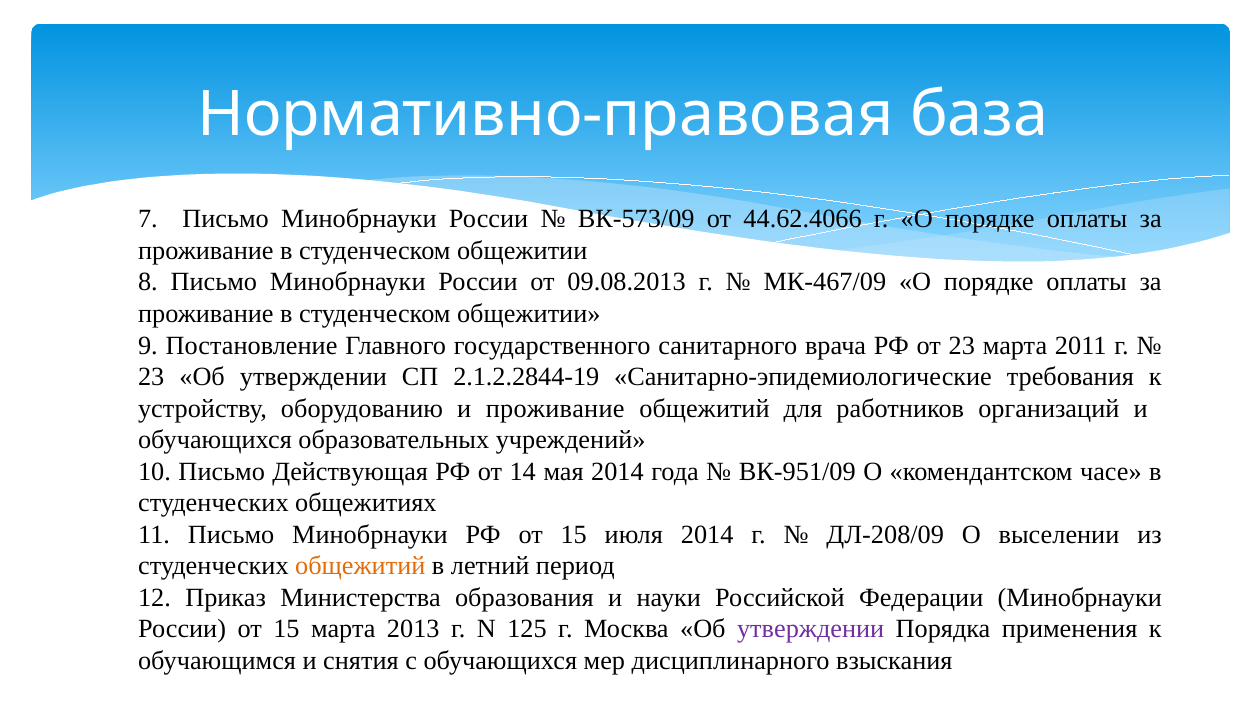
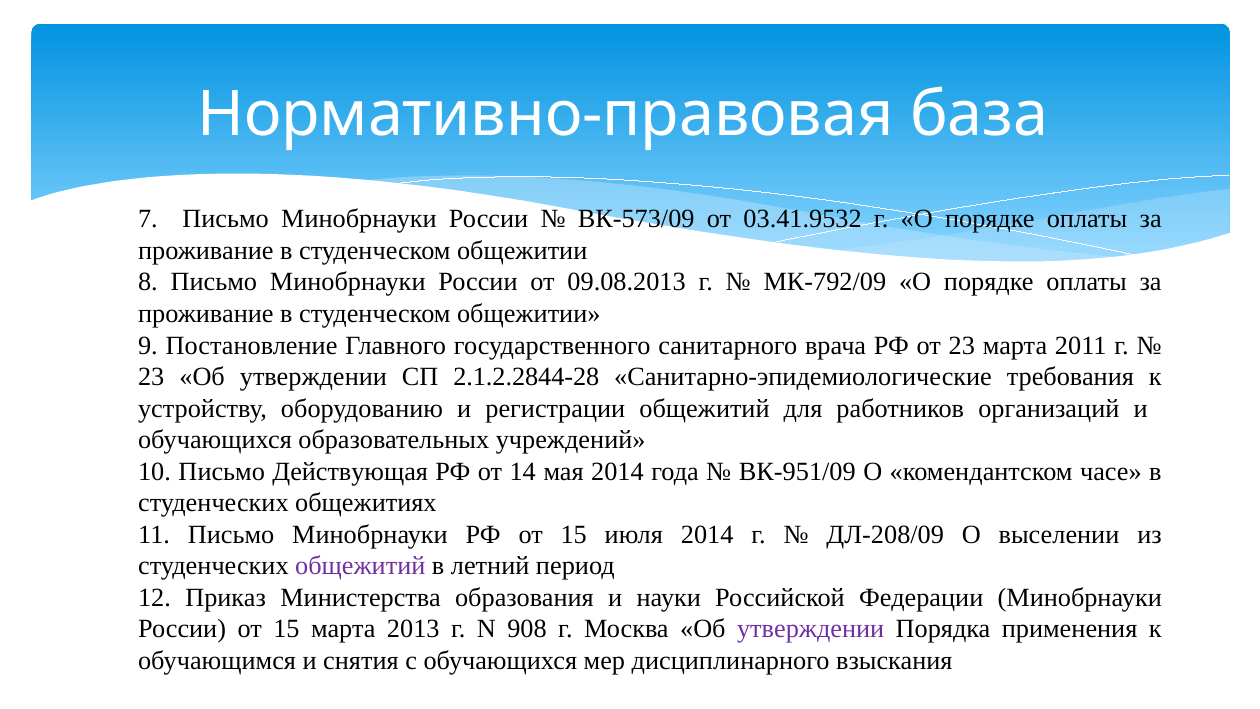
44.62.4066: 44.62.4066 -> 03.41.9532
МК-467/09: МК-467/09 -> МК-792/09
2.1.2.2844-19: 2.1.2.2844-19 -> 2.1.2.2844-28
и проживание: проживание -> регистрации
общежитий at (360, 566) colour: orange -> purple
125: 125 -> 908
